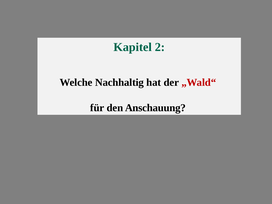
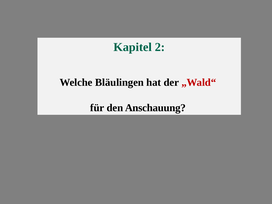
Nachhaltig: Nachhaltig -> Bläulingen
